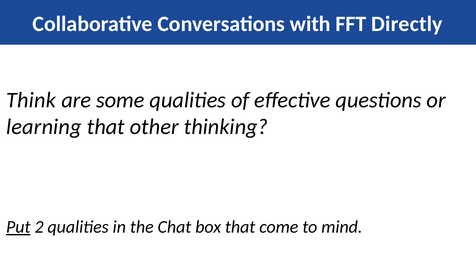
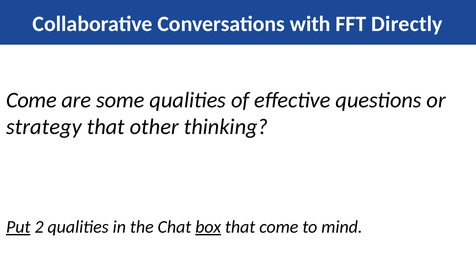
Think at (31, 100): Think -> Come
learning: learning -> strategy
box underline: none -> present
